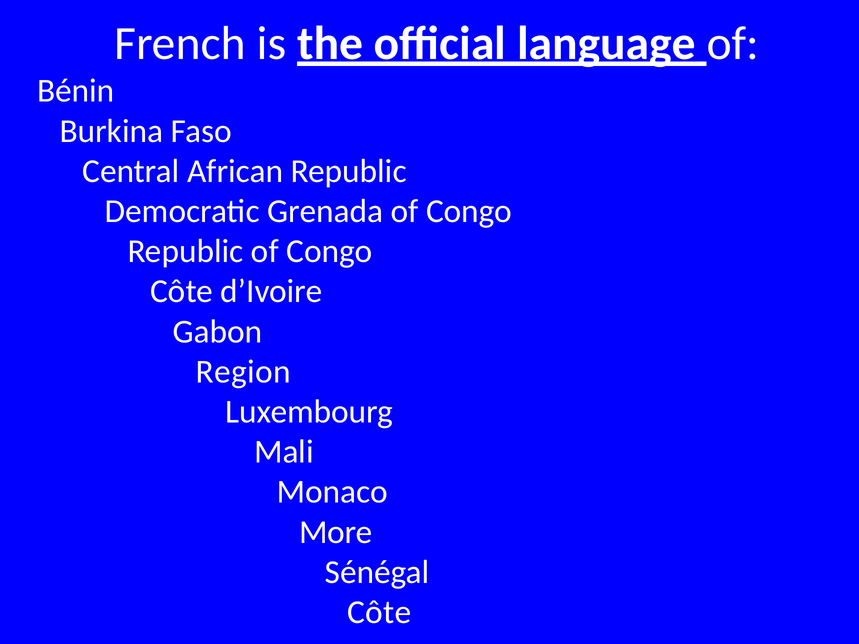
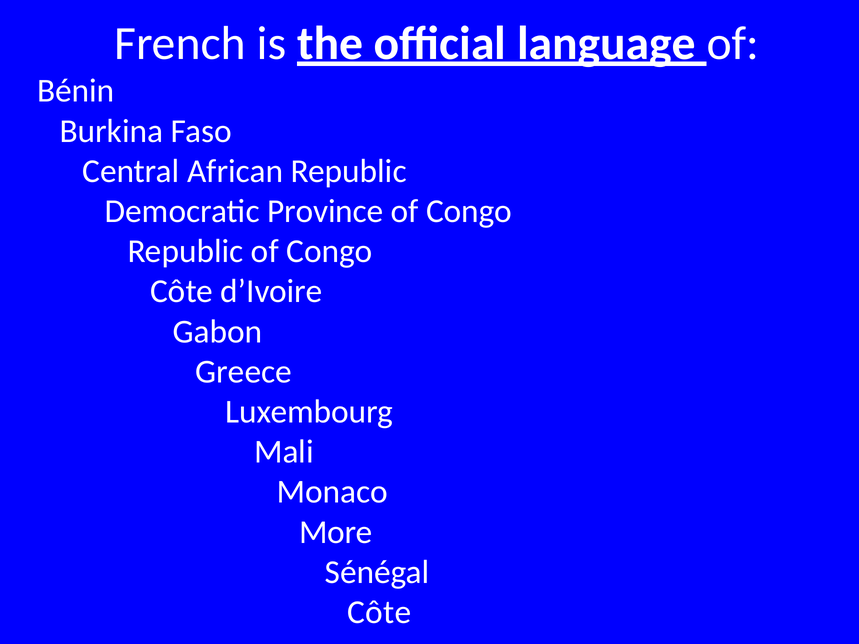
Grenada: Grenada -> Province
Region: Region -> Greece
